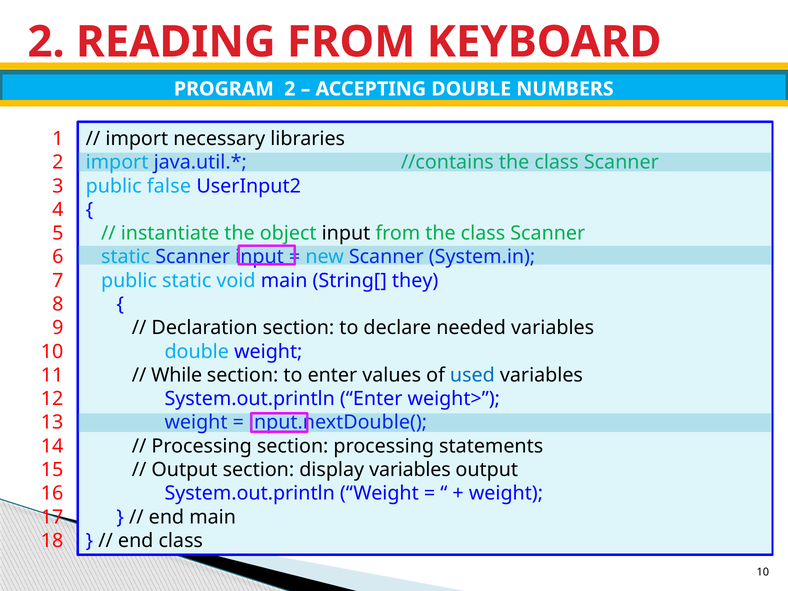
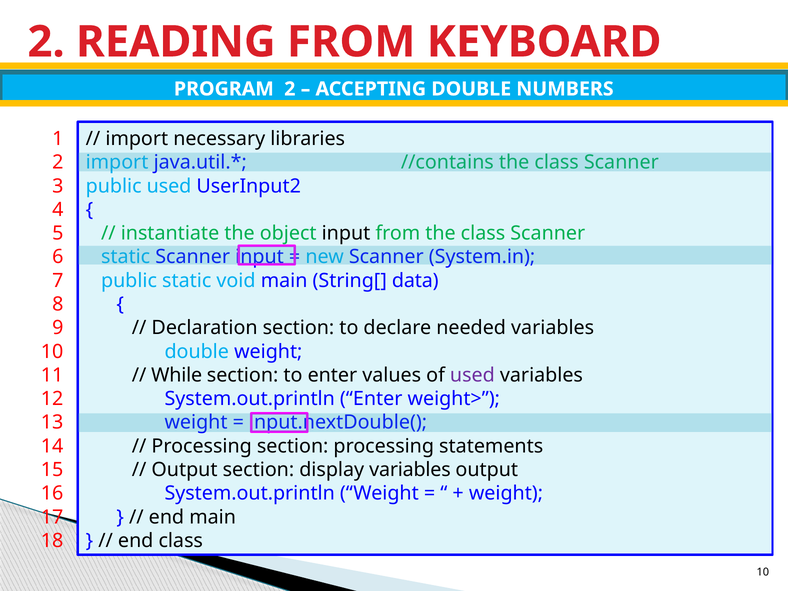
public false: false -> used
they: they -> data
used at (472, 375) colour: blue -> purple
